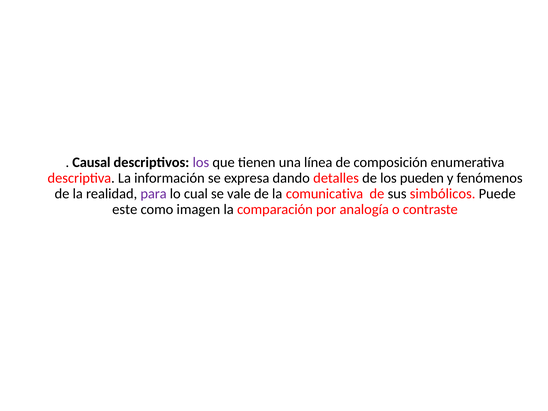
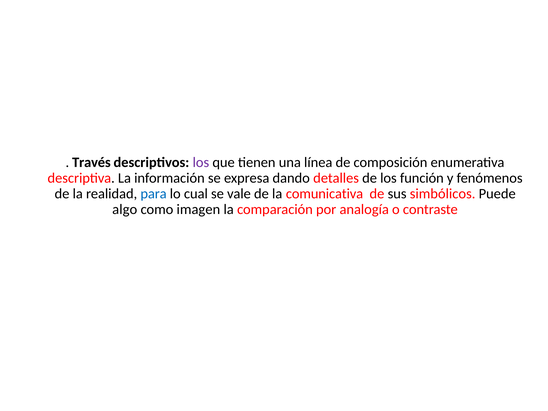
Causal: Causal -> Través
pueden: pueden -> función
para colour: purple -> blue
este: este -> algo
